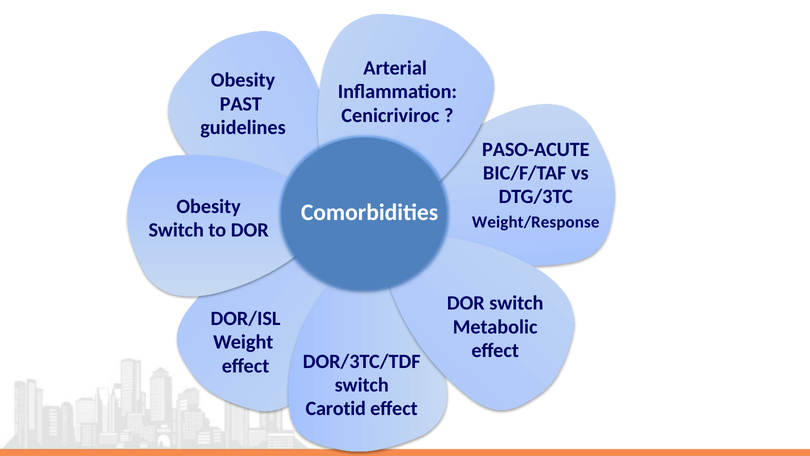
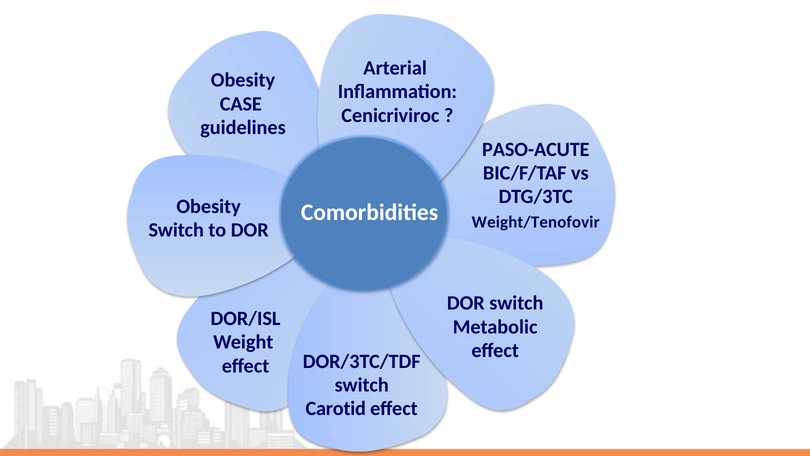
PAST: PAST -> CASE
Weight/Response: Weight/Response -> Weight/Tenofovir
